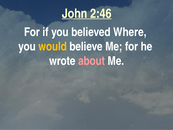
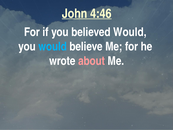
2:46: 2:46 -> 4:46
believed Where: Where -> Would
would at (53, 46) colour: yellow -> light blue
